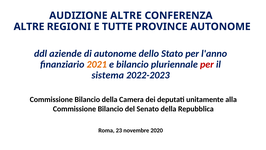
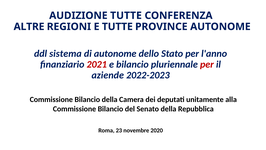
AUDIZIONE ALTRE: ALTRE -> TUTTE
aziende: aziende -> sistema
2021 colour: orange -> red
sistema: sistema -> aziende
